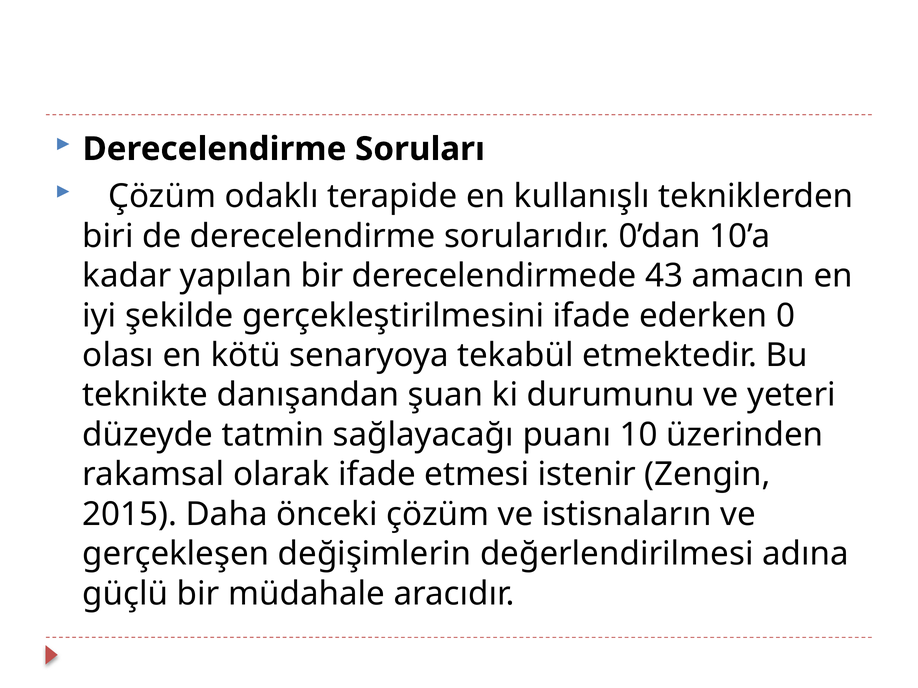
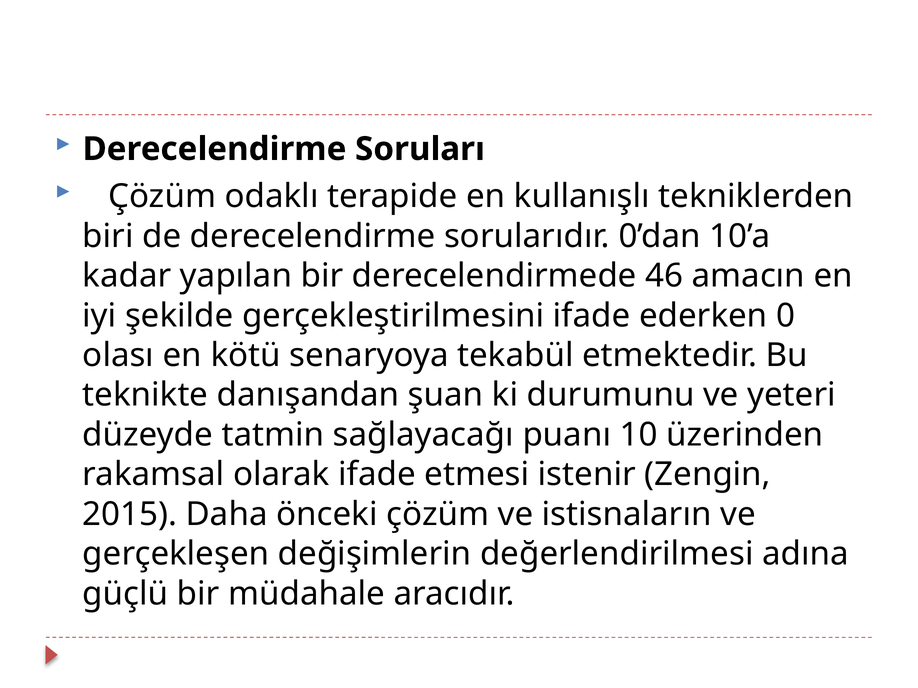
43: 43 -> 46
